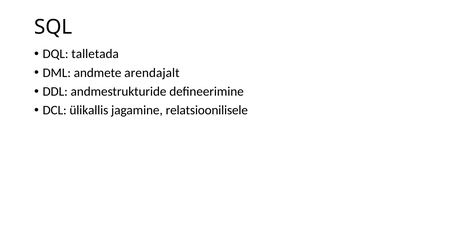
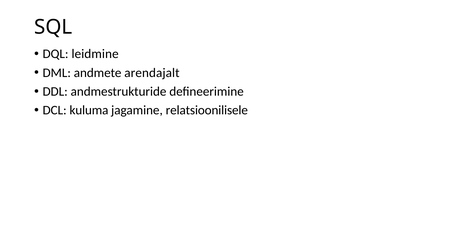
talletada: talletada -> leidmine
ülikallis: ülikallis -> kuluma
